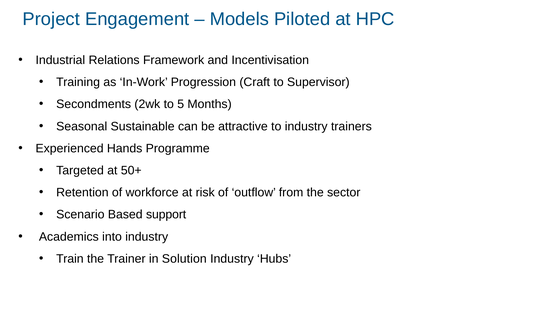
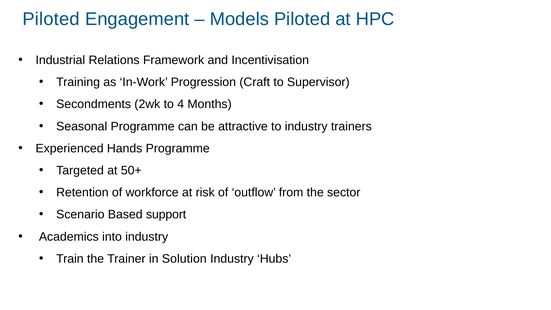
Project at (51, 19): Project -> Piloted
5: 5 -> 4
Seasonal Sustainable: Sustainable -> Programme
